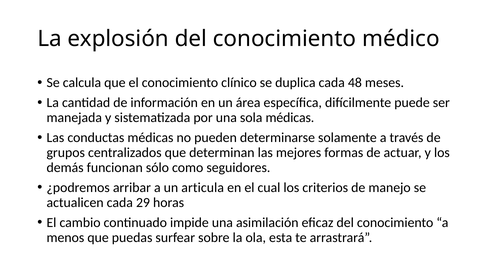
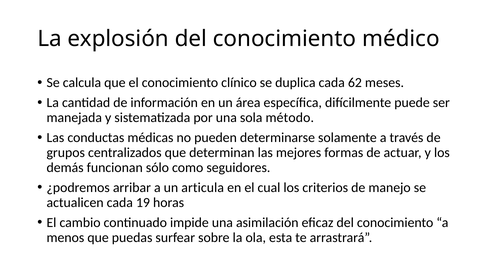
48: 48 -> 62
sola médicas: médicas -> método
29: 29 -> 19
